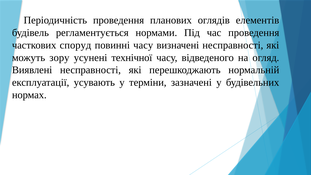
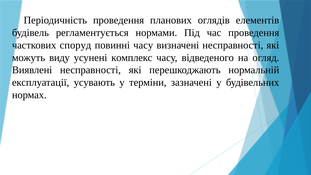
зору: зору -> виду
технічної: технічної -> комплекс
